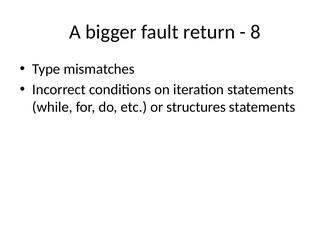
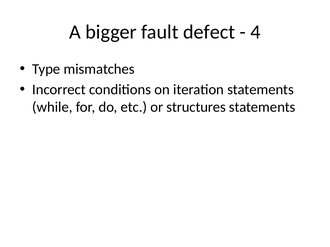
return: return -> defect
8: 8 -> 4
